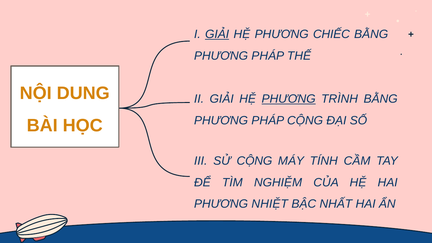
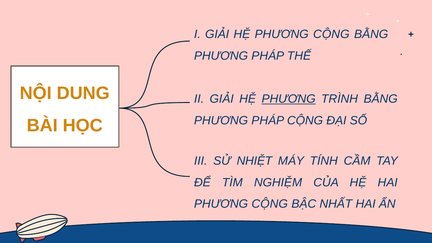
GIẢI at (217, 34) underline: present -> none
HỆ PHƯƠNG CHIẾC: CHIẾC -> CỘNG
SỬ CỘNG: CỘNG -> NHIỆT
NHIỆT at (270, 204): NHIỆT -> CỘNG
